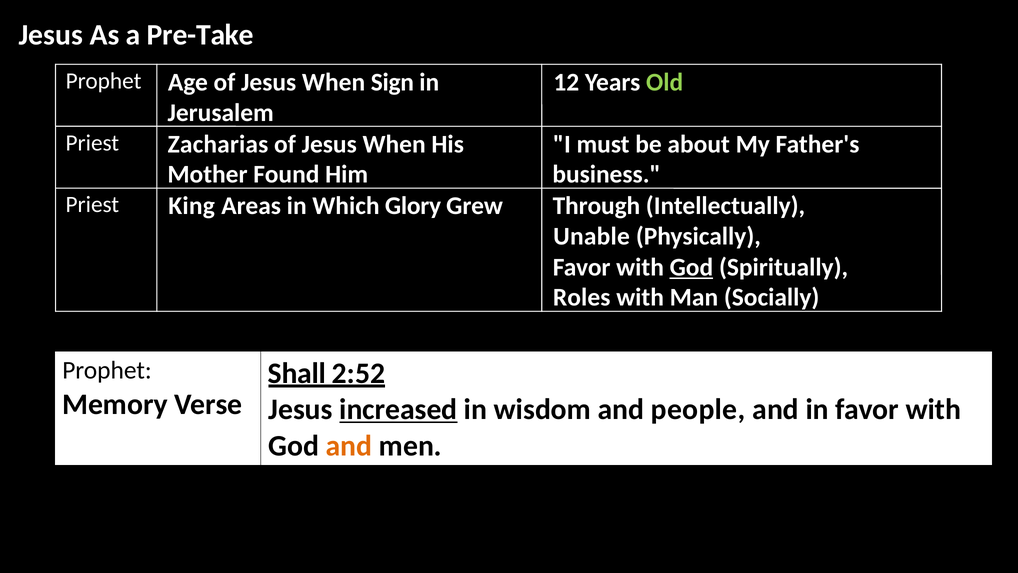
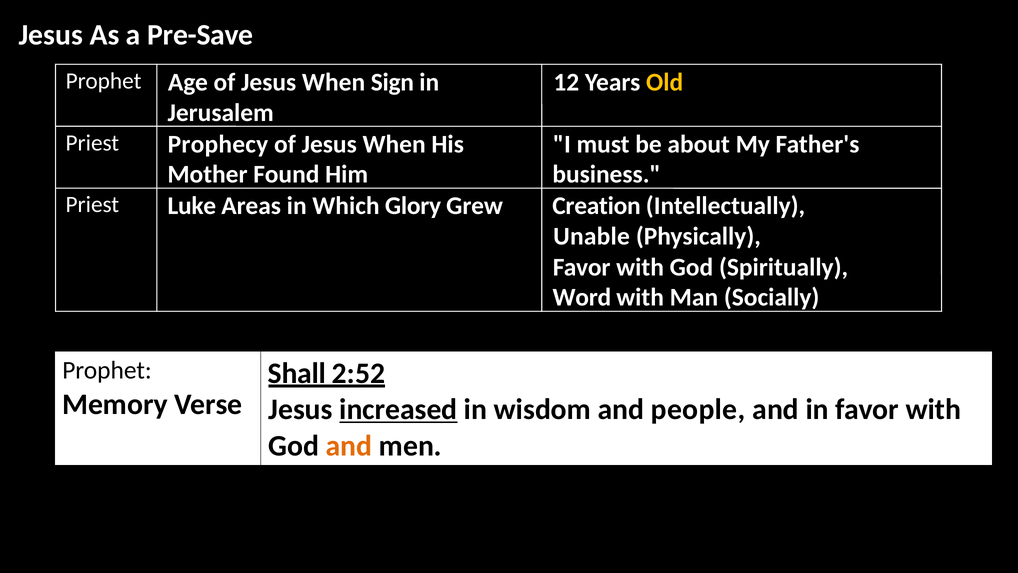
Pre-Take: Pre-Take -> Pre-Save
Old colour: light green -> yellow
Zacharias: Zacharias -> Prophecy
King: King -> Luke
Through: Through -> Creation
God at (691, 267) underline: present -> none
Roles: Roles -> Word
